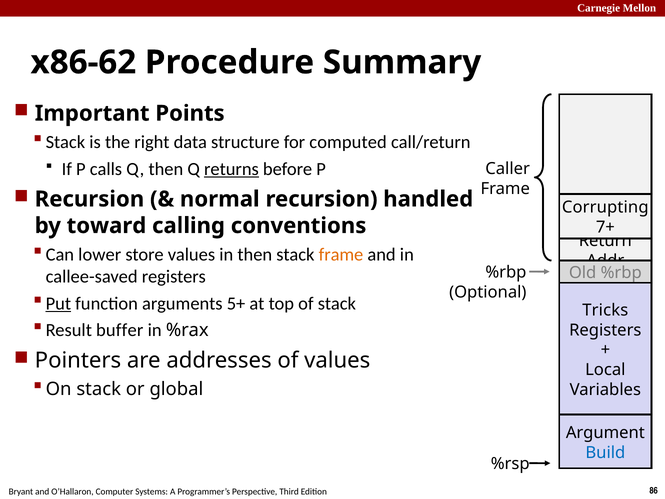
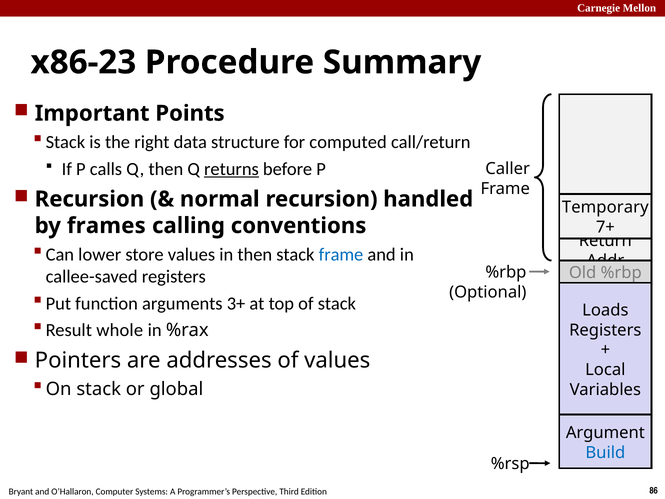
x86-62: x86-62 -> x86-23
Corrupting: Corrupting -> Temporary
toward: toward -> frames
frame at (341, 254) colour: orange -> blue
Put underline: present -> none
5+: 5+ -> 3+
Tricks: Tricks -> Loads
buffer: buffer -> whole
